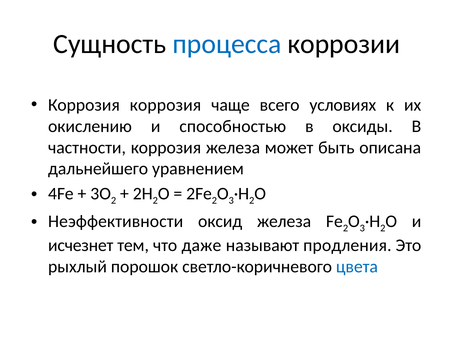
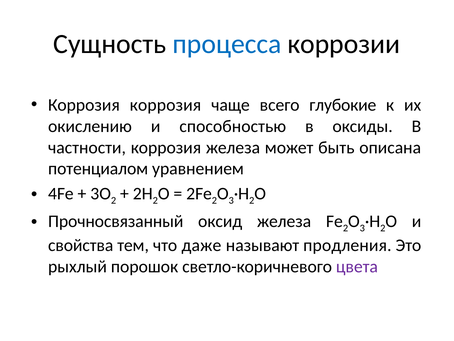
условиях: условиях -> глубокие
дальнейшего: дальнейшего -> потенциалом
Неэффективности: Неэффективности -> Прочносвязанный
исчезнет: исчезнет -> свойства
цвета colour: blue -> purple
